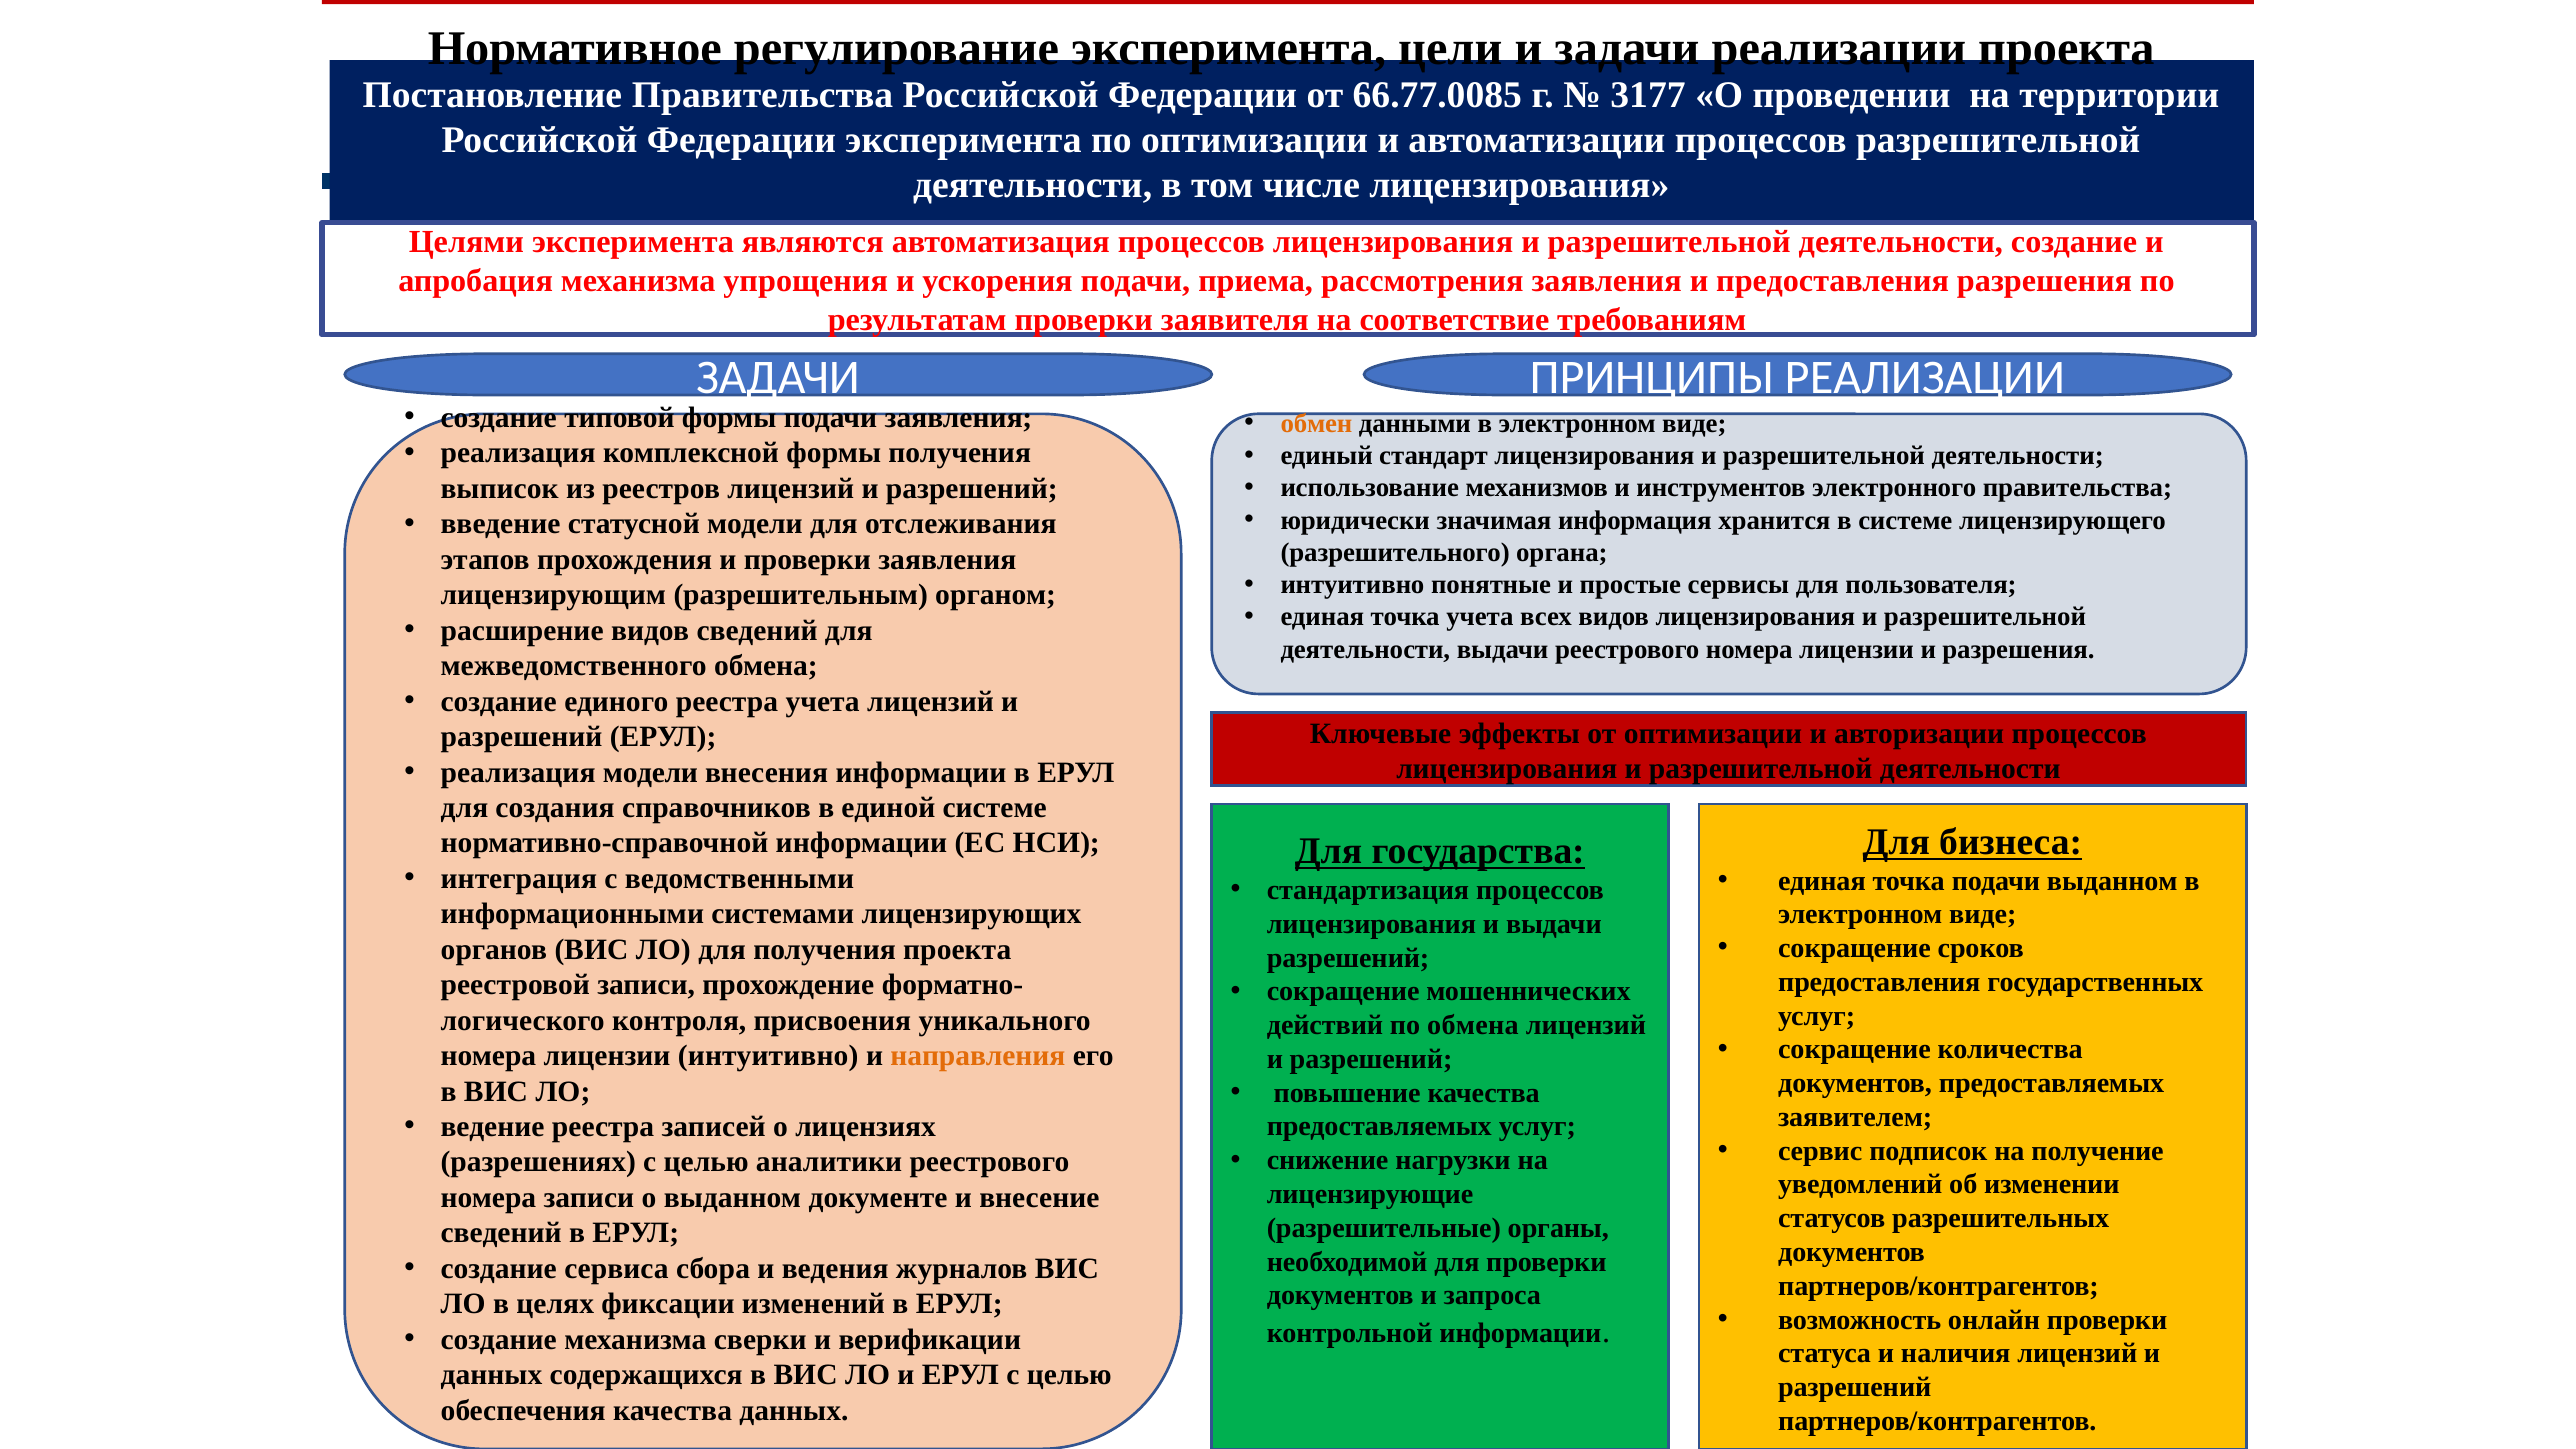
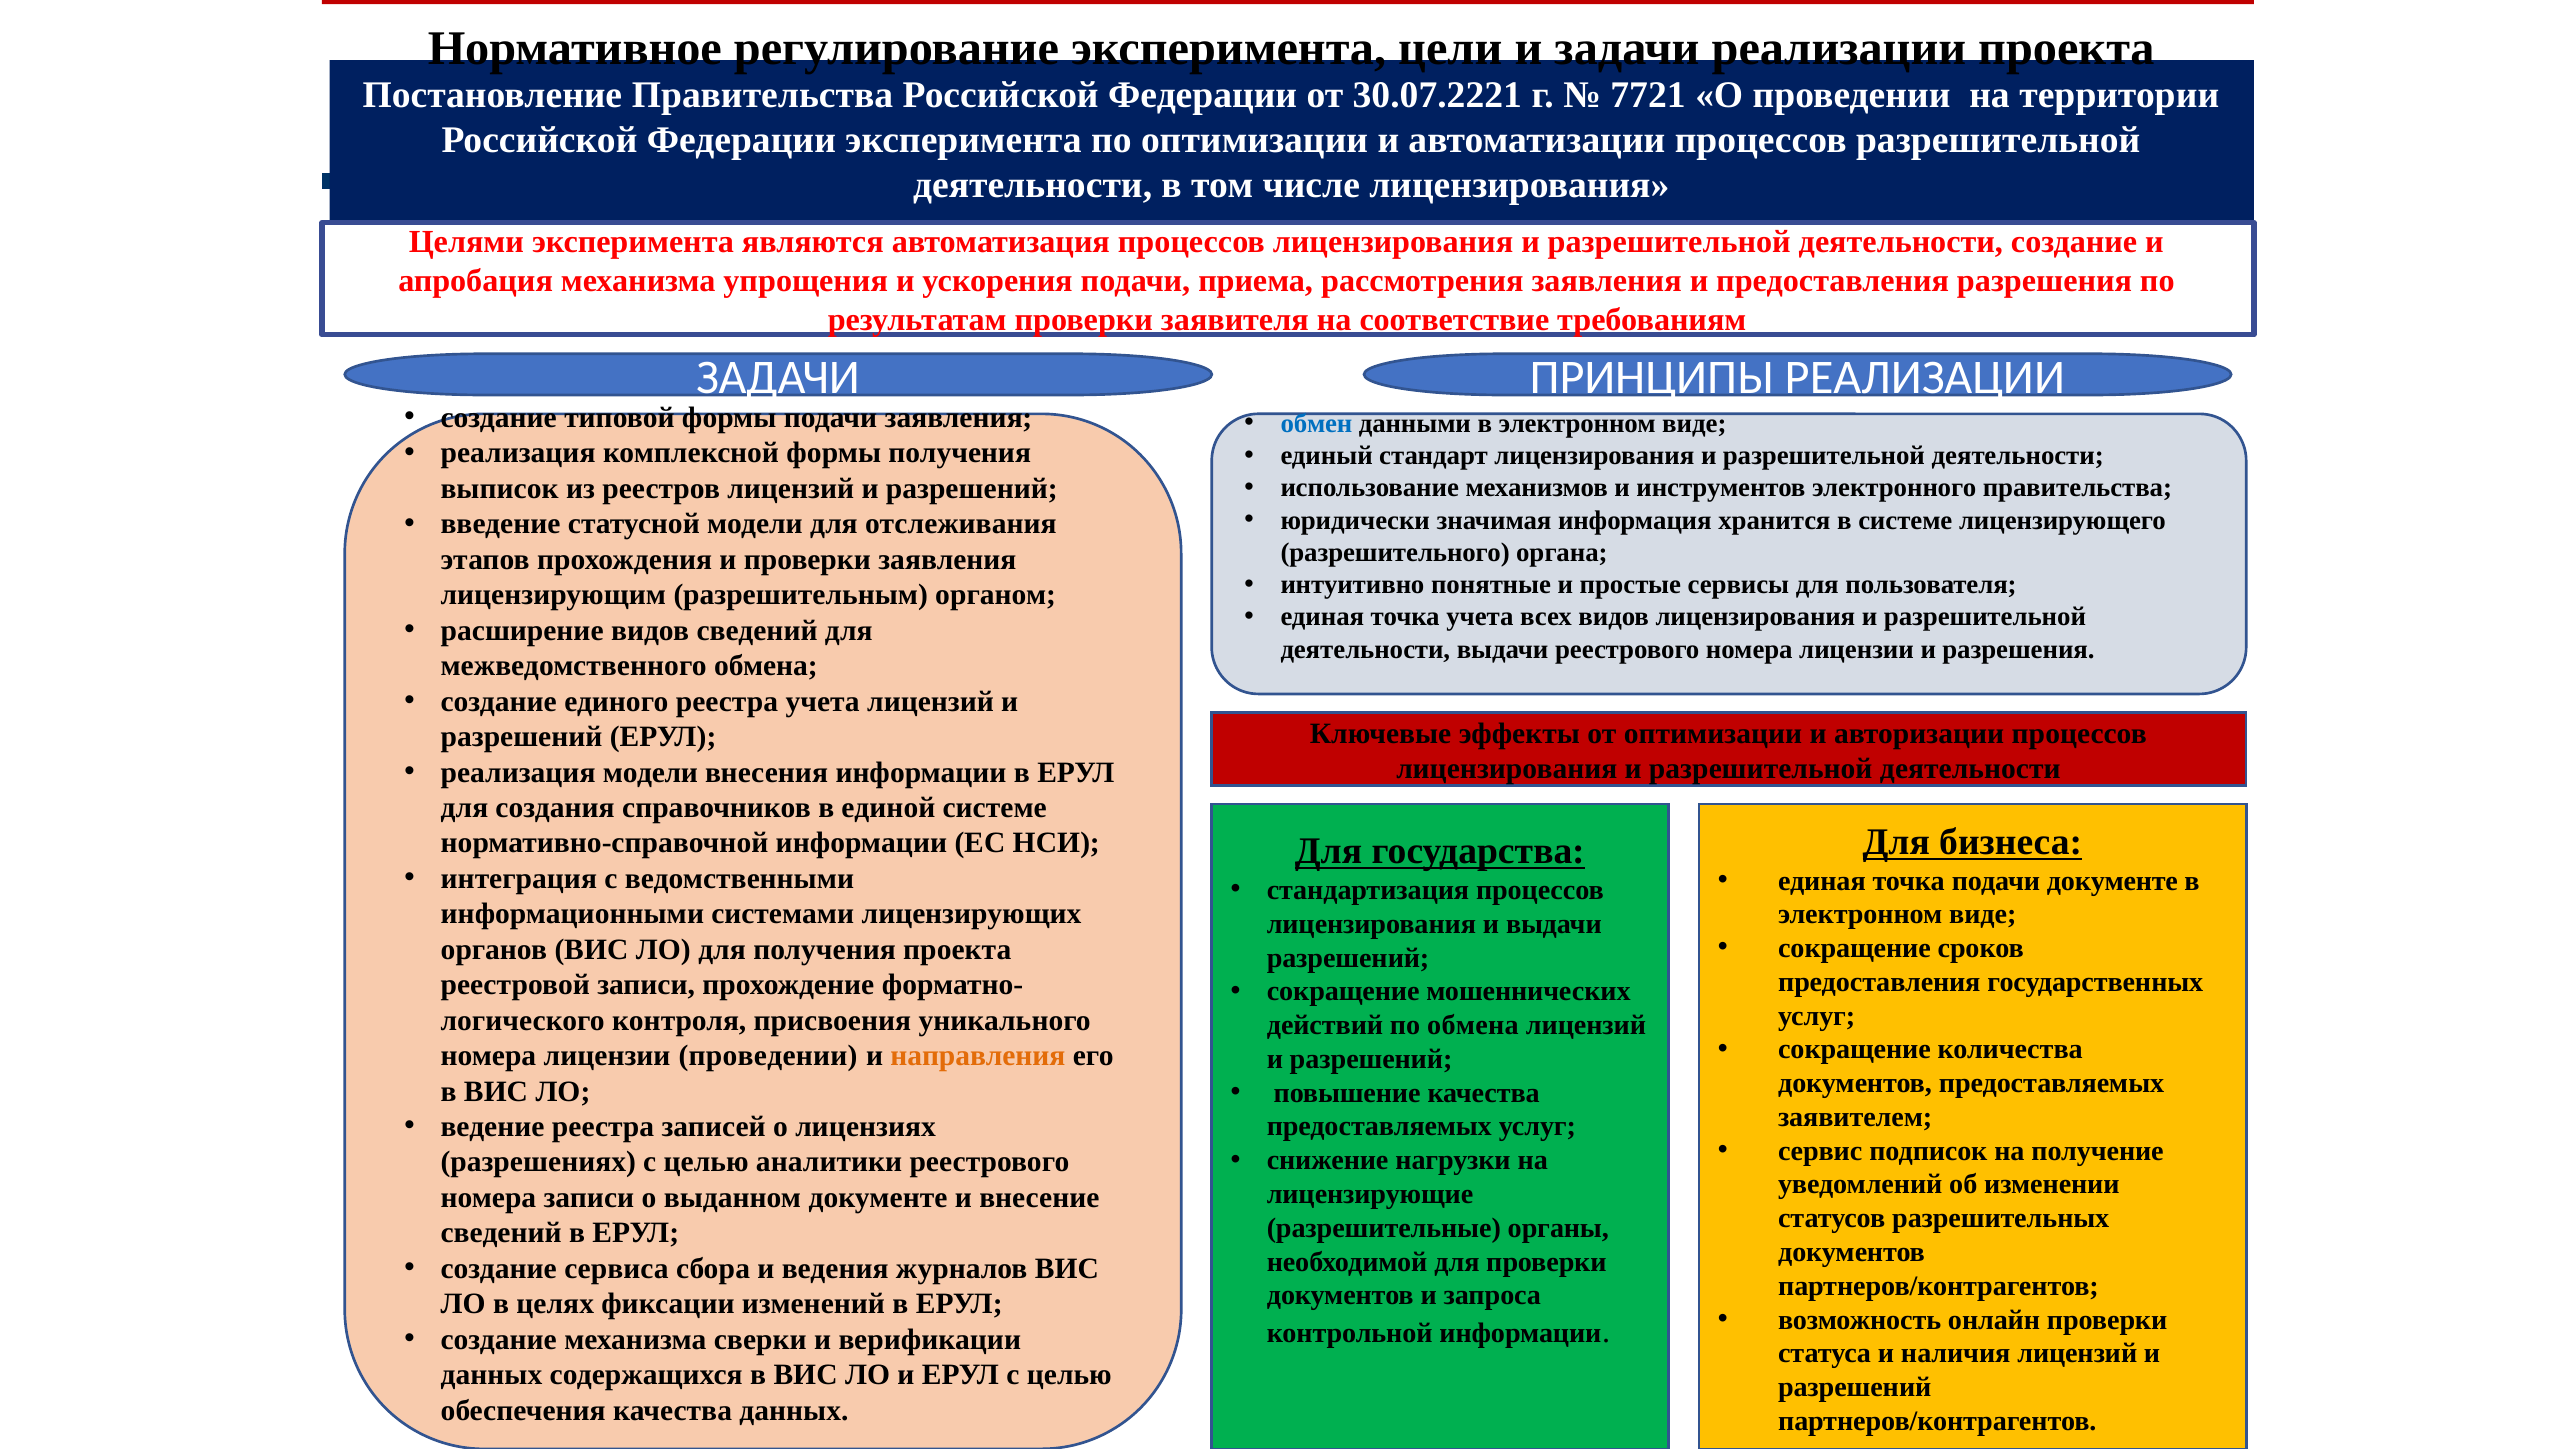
66.77.0085: 66.77.0085 -> 30.07.2221
3177: 3177 -> 7721
обмен colour: orange -> blue
подачи выданном: выданном -> документе
лицензии интуитивно: интуитивно -> проведении
